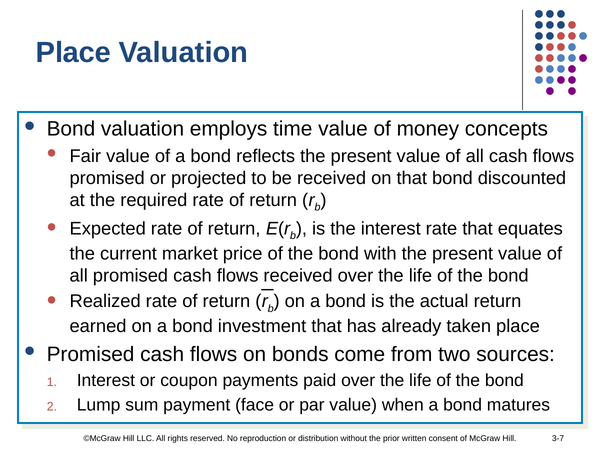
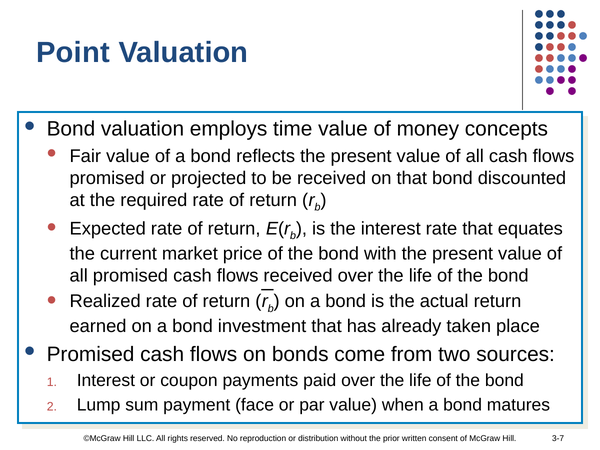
Place at (73, 53): Place -> Point
